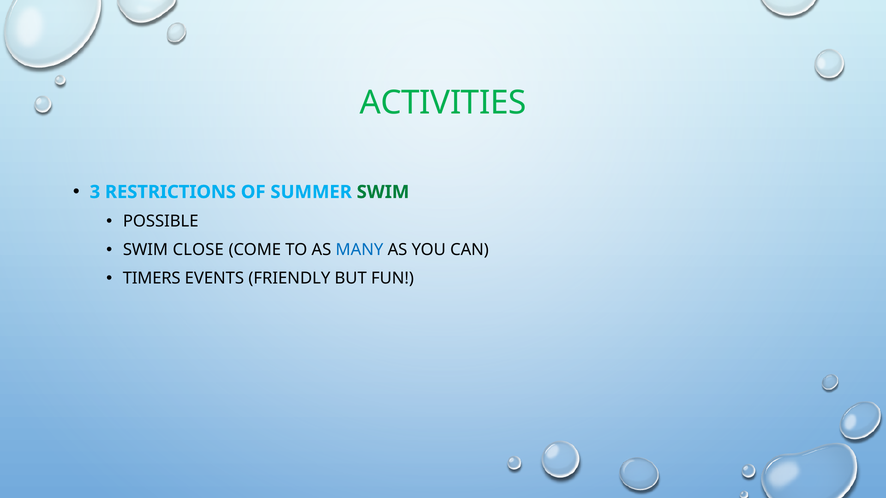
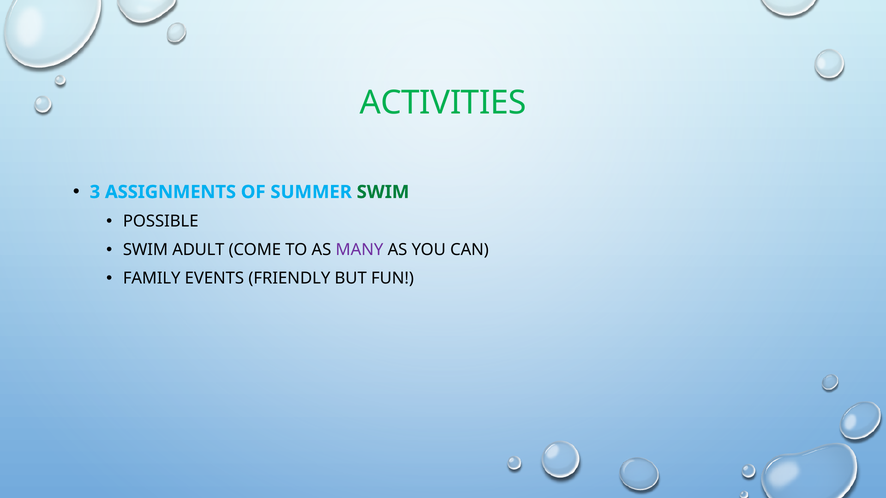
RESTRICTIONS: RESTRICTIONS -> ASSIGNMENTS
CLOSE: CLOSE -> ADULT
MANY colour: blue -> purple
TIMERS: TIMERS -> FAMILY
